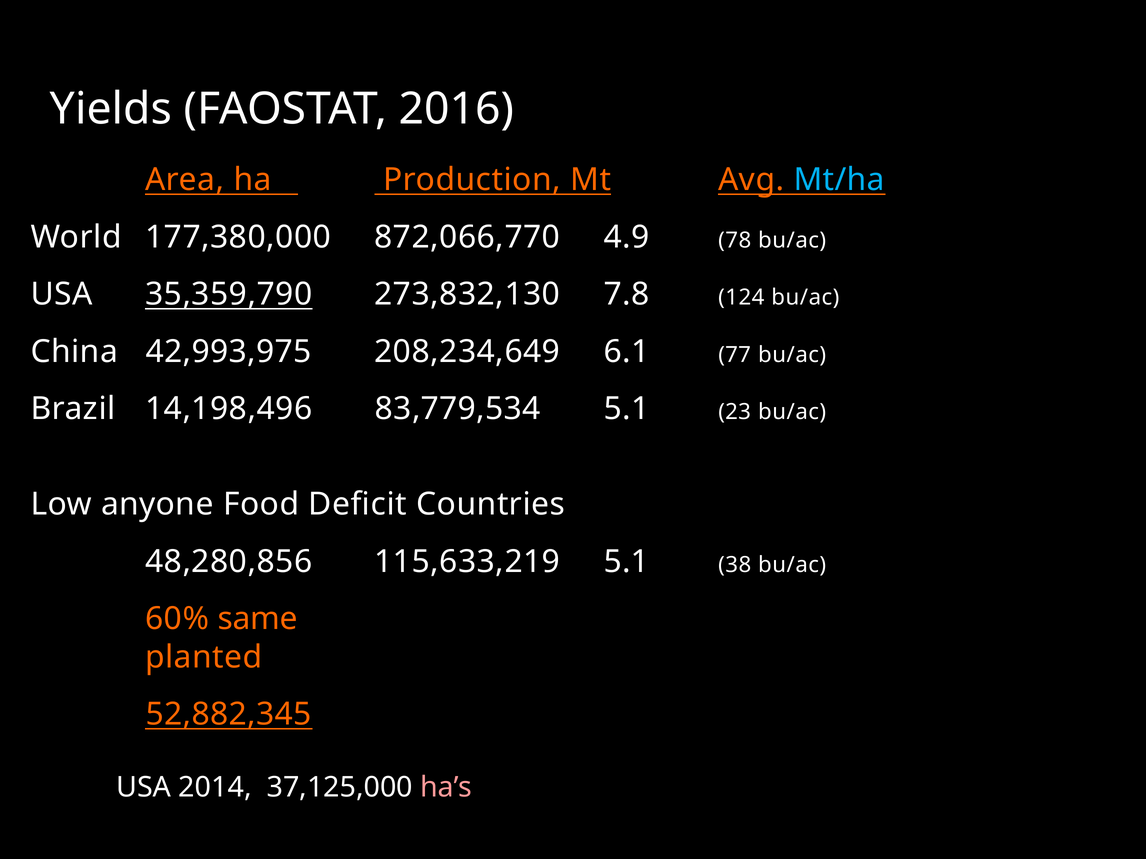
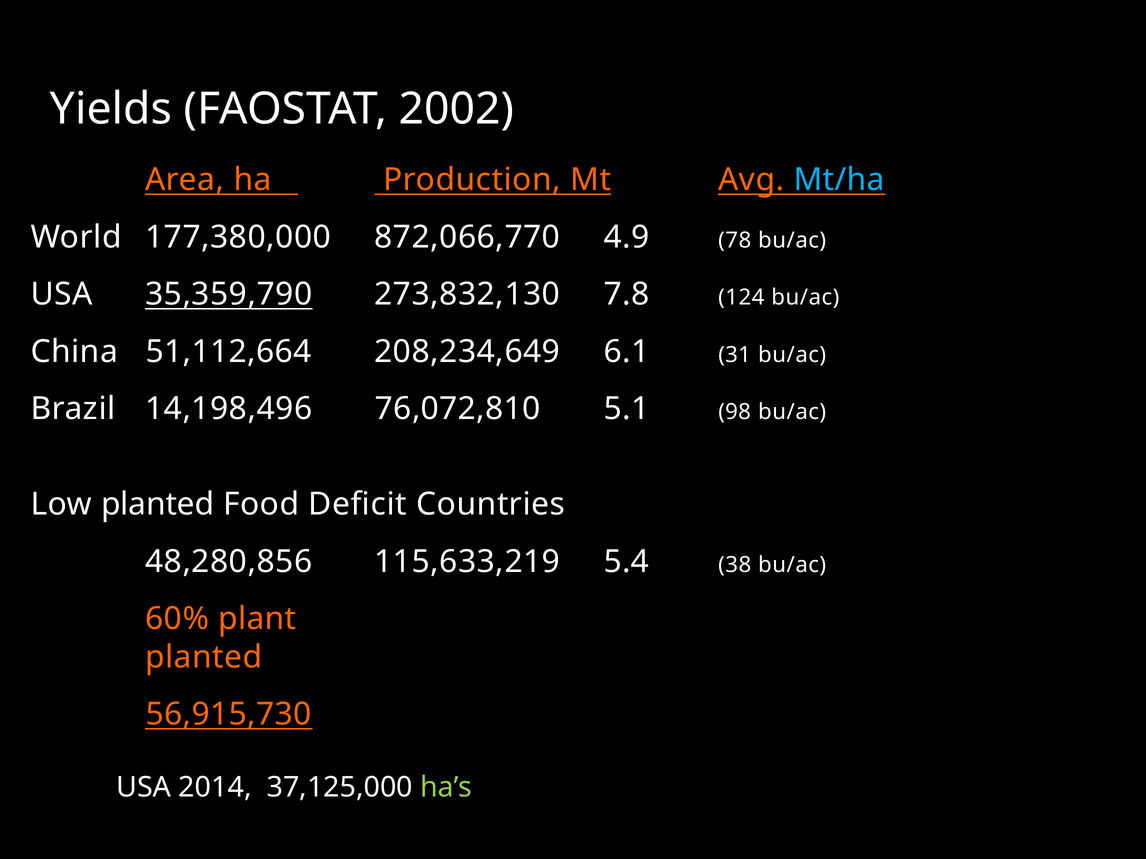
2016: 2016 -> 2002
42,993,975: 42,993,975 -> 51,112,664
77: 77 -> 31
83,779,534: 83,779,534 -> 76,072,810
23: 23 -> 98
Low anyone: anyone -> planted
115,633,219 5.1: 5.1 -> 5.4
same: same -> plant
52,882,345: 52,882,345 -> 56,915,730
ha’s colour: pink -> light green
